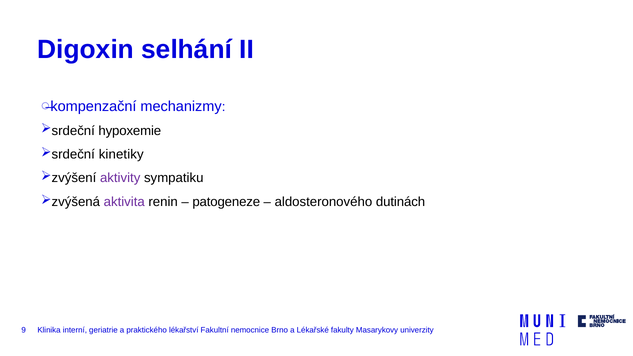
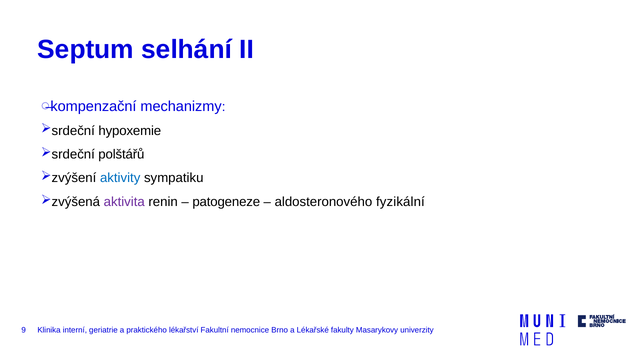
Digoxin: Digoxin -> Septum
kinetiky: kinetiky -> polštářů
aktivity colour: purple -> blue
dutinách: dutinách -> fyzikální
